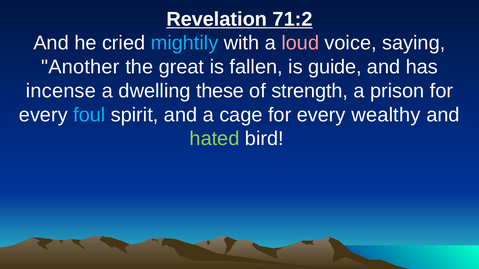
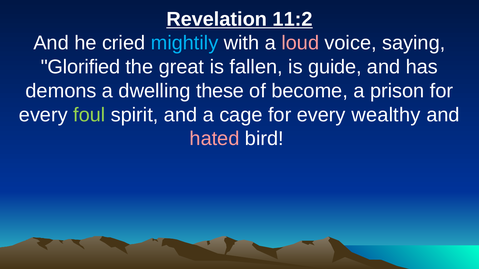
71:2: 71:2 -> 11:2
Another: Another -> Glorified
incense: incense -> demons
strength: strength -> become
foul colour: light blue -> light green
hated colour: light green -> pink
